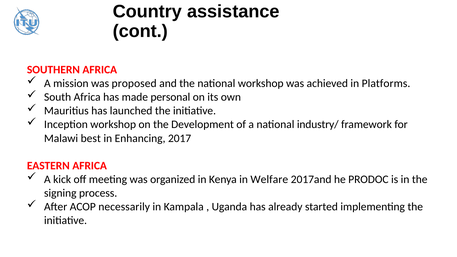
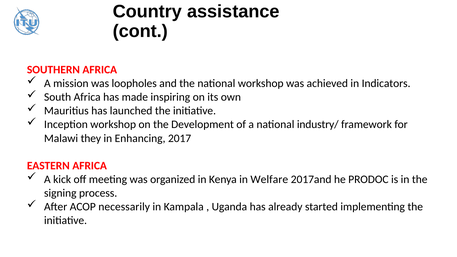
proposed: proposed -> loopholes
Platforms: Platforms -> Indicators
personal: personal -> inspiring
best: best -> they
